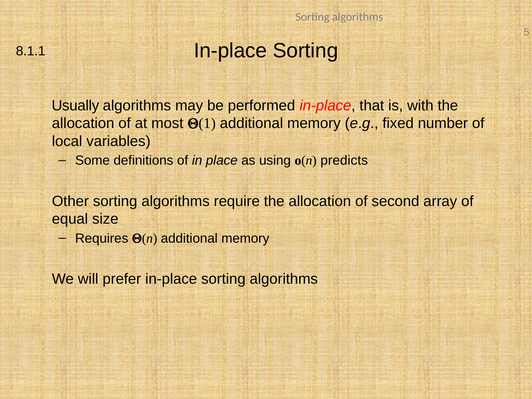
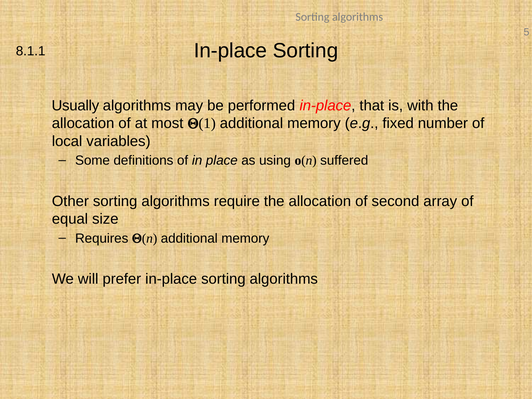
predicts: predicts -> suffered
